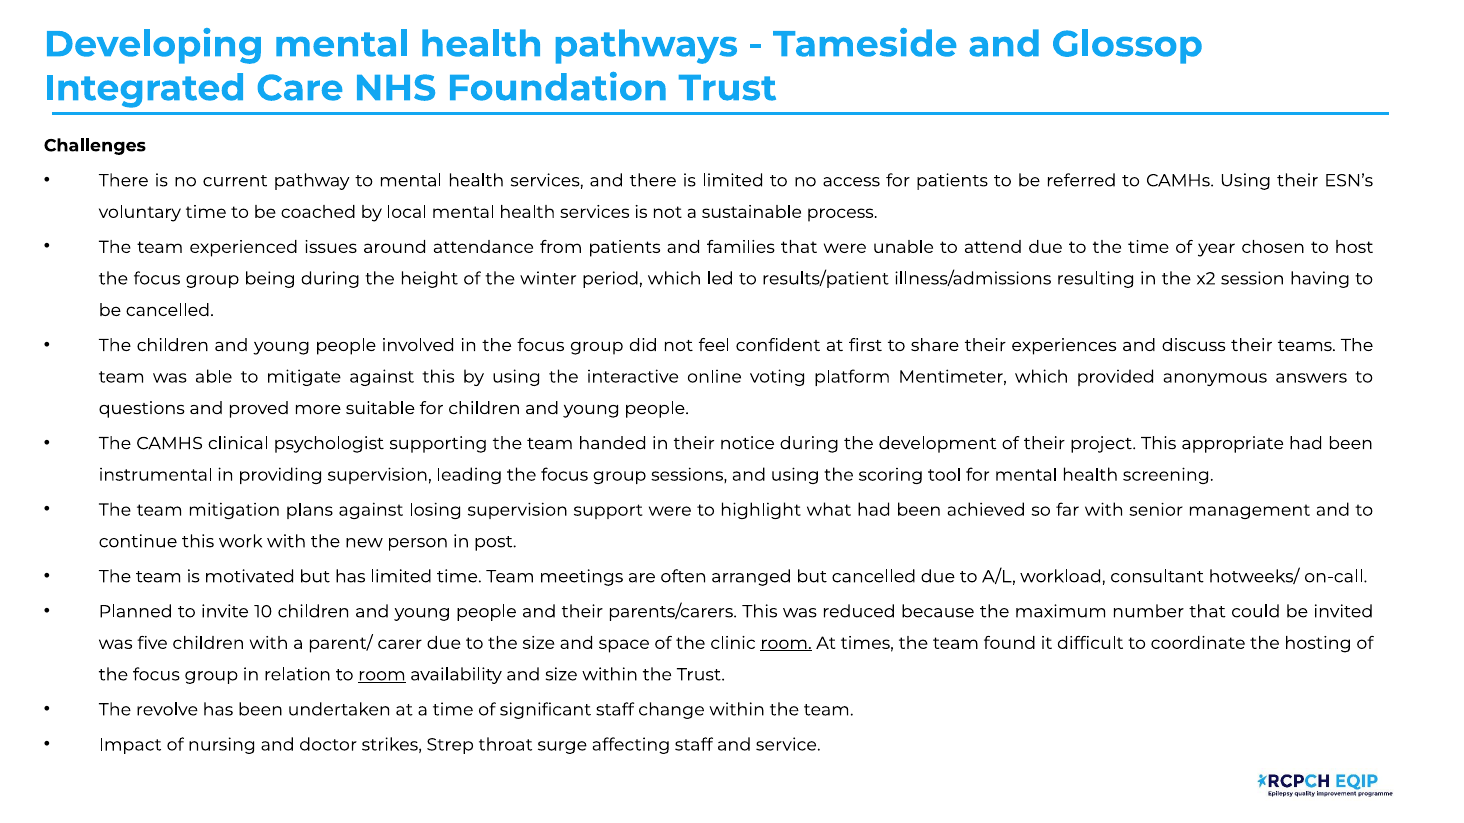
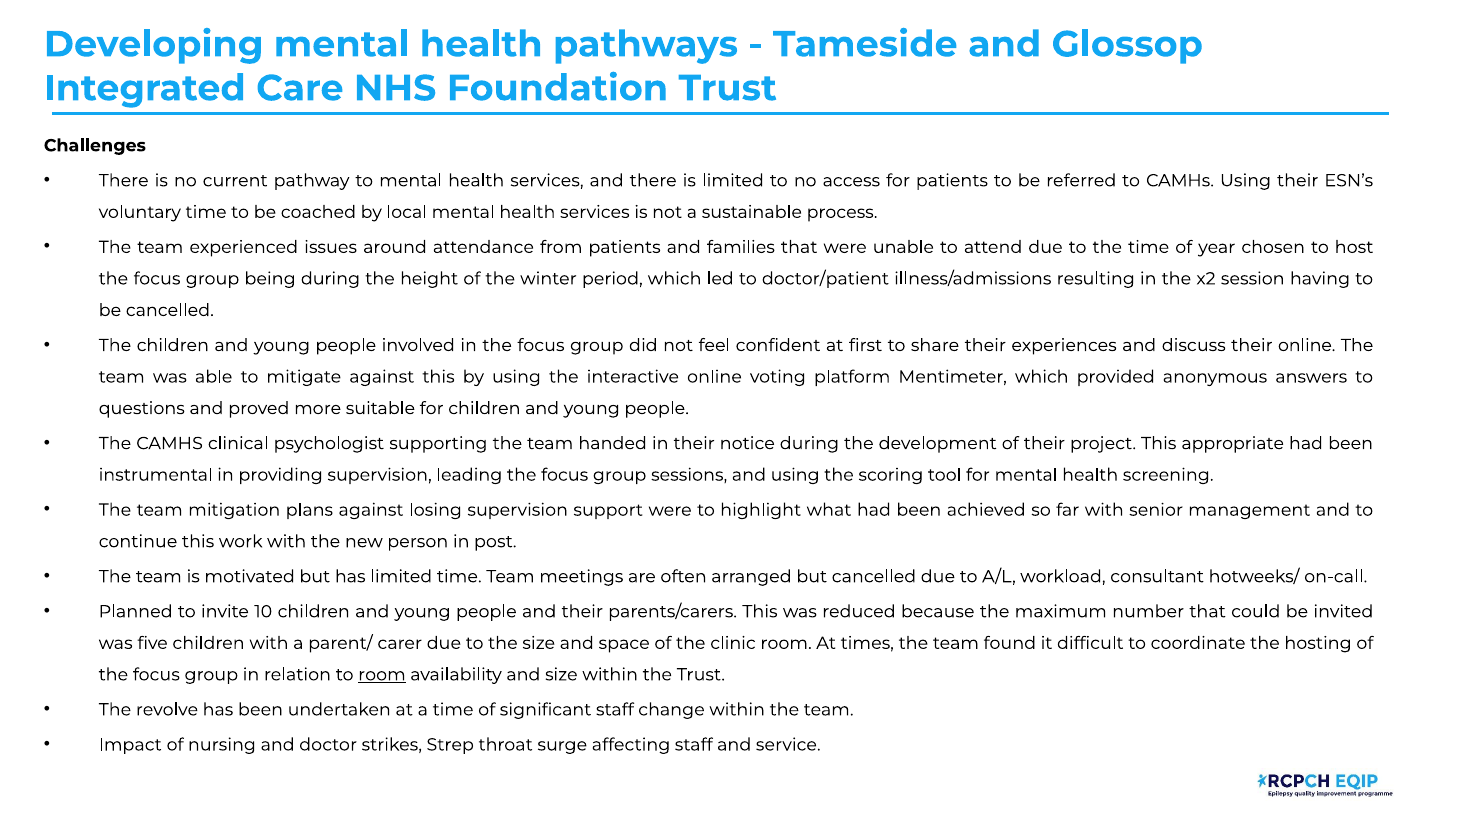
results/patient: results/patient -> doctor/patient
their teams: teams -> online
room at (786, 643) underline: present -> none
